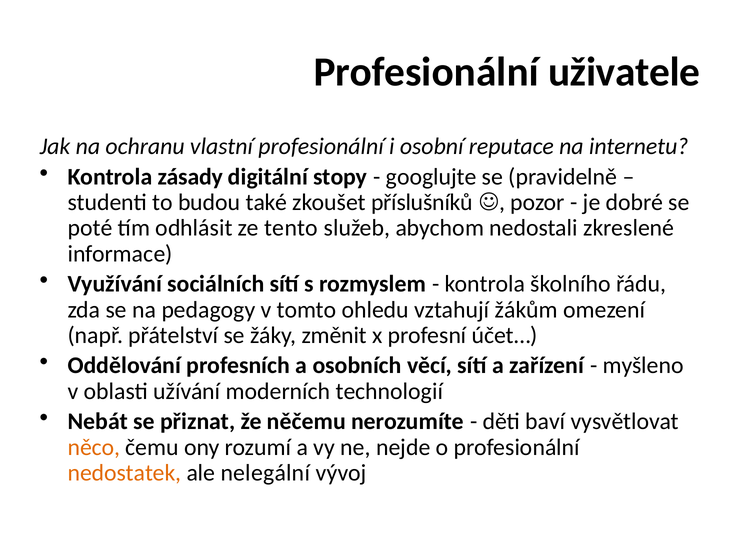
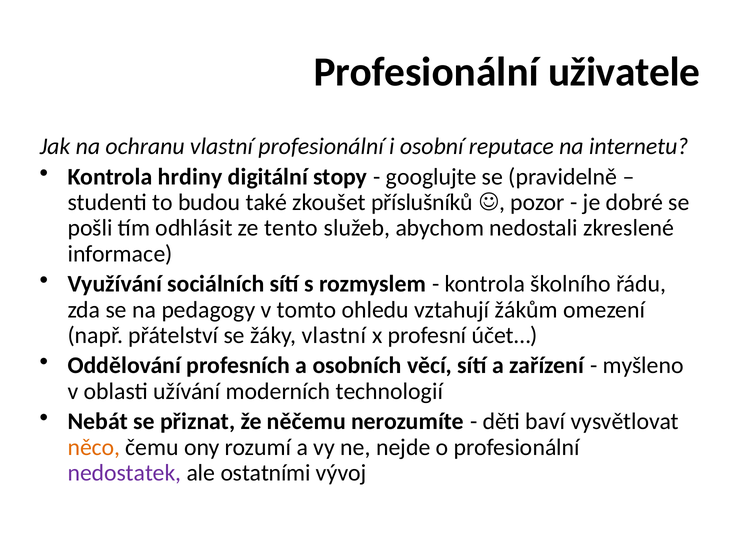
zásady: zásady -> hrdiny
poté: poté -> pošli
žáky změnit: změnit -> vlastní
nedostatek colour: orange -> purple
nelegální: nelegální -> ostatními
